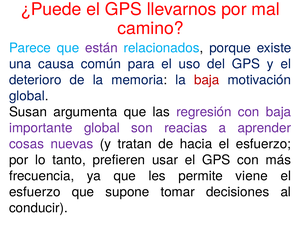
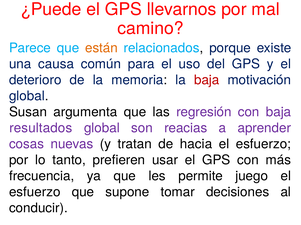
están colour: purple -> orange
importante: importante -> resultados
viene: viene -> juego
